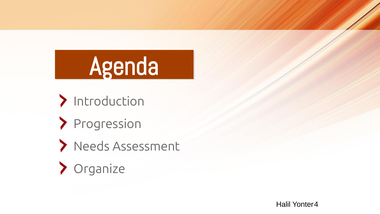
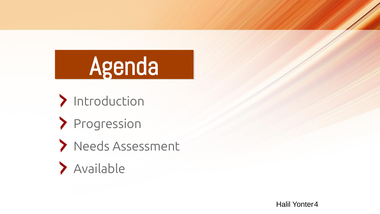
Organize: Organize -> Available
